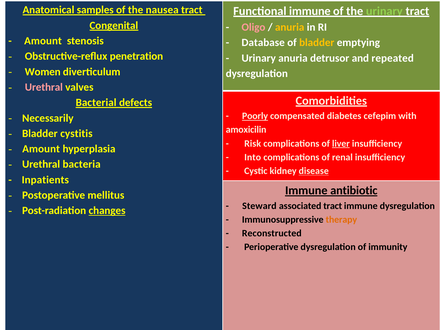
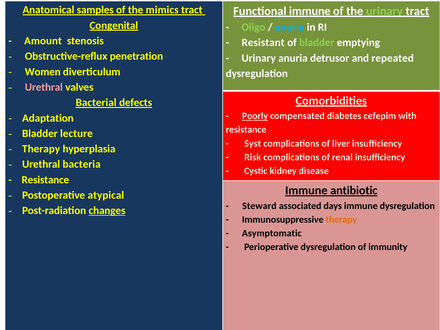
nausea: nausea -> mimics
Oligo colour: pink -> light green
anuria at (290, 27) colour: yellow -> light blue
Database: Database -> Resistant
bladder at (317, 43) colour: yellow -> light green
Necessarily: Necessarily -> Adaptation
amoxicilin at (246, 130): amoxicilin -> resistance
cystitis: cystitis -> lecture
Risk: Risk -> Syst
liver underline: present -> none
Amount at (41, 149): Amount -> Therapy
Into: Into -> Risk
disease underline: present -> none
Inpatients at (45, 180): Inpatients -> Resistance
mellitus: mellitus -> atypical
associated tract: tract -> days
Reconstructed: Reconstructed -> Asymptomatic
